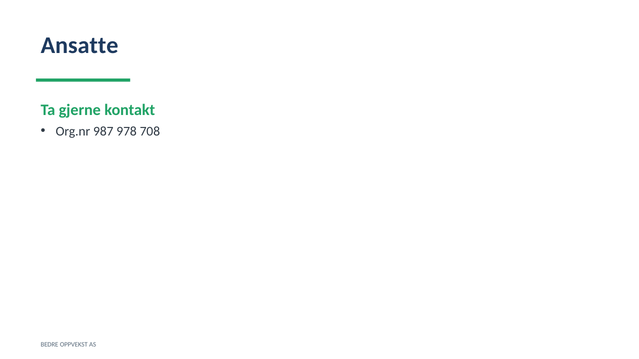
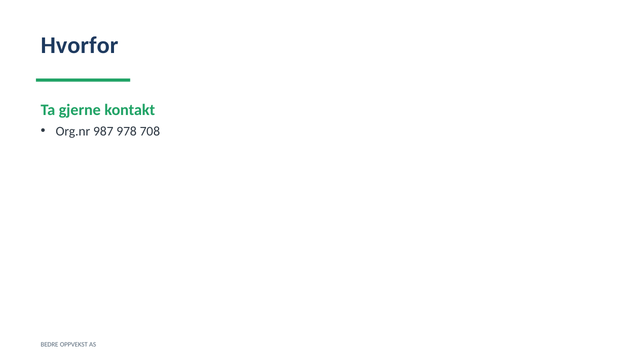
Ansatte: Ansatte -> Hvorfor
